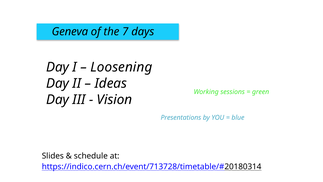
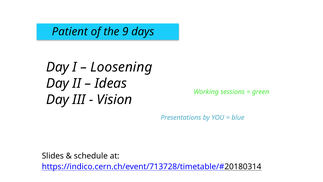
Geneva: Geneva -> Patient
7: 7 -> 9
